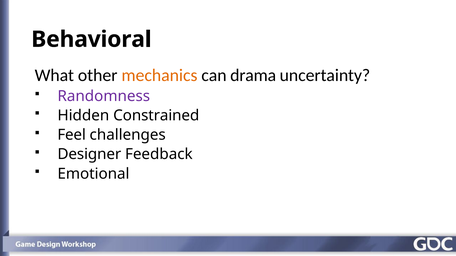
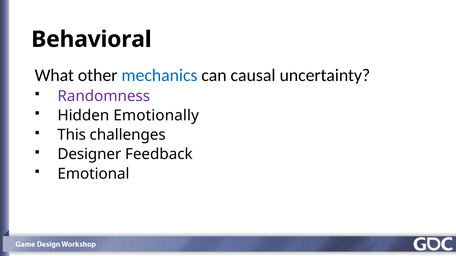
mechanics colour: orange -> blue
drama: drama -> causal
Constrained: Constrained -> Emotionally
Feel: Feel -> This
